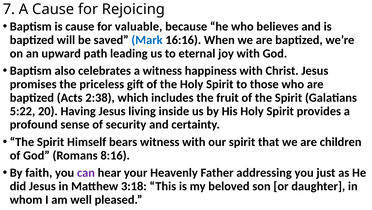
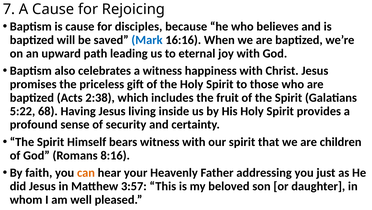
valuable: valuable -> disciples
20: 20 -> 68
can colour: purple -> orange
3:18: 3:18 -> 3:57
